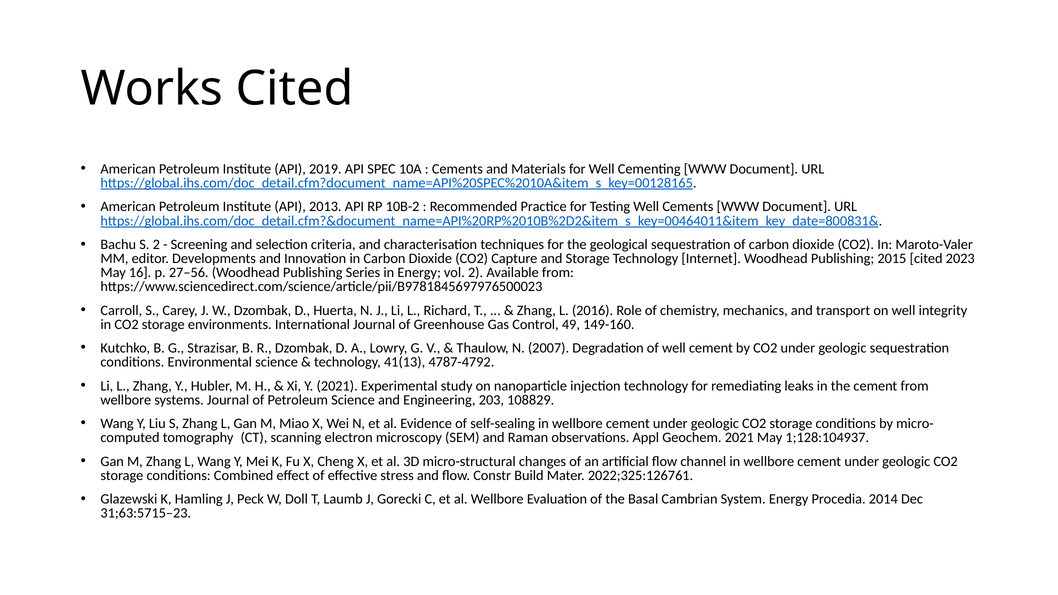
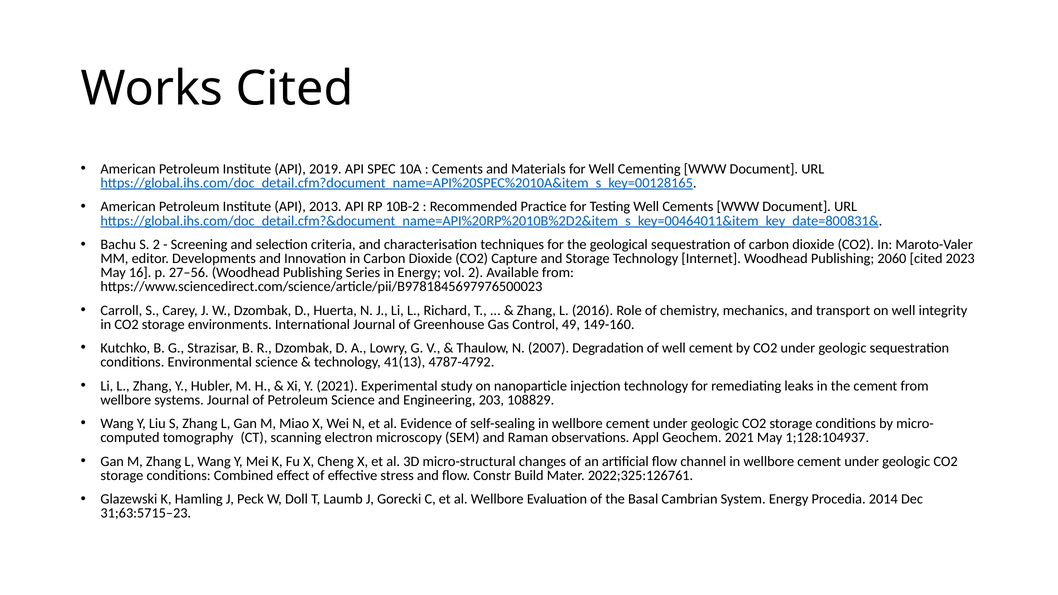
2015: 2015 -> 2060
